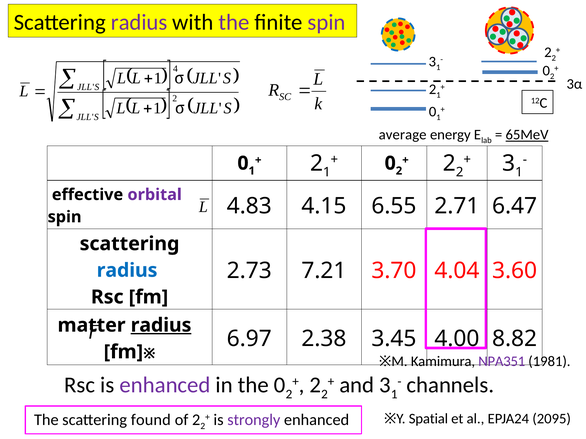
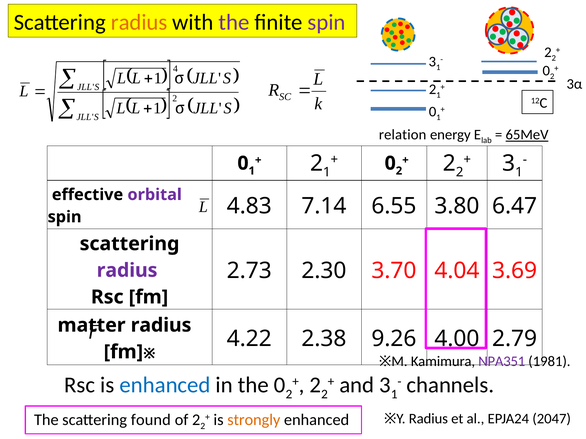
radius at (139, 22) colour: purple -> orange
average: average -> relation
4.15: 4.15 -> 7.14
2.71: 2.71 -> 3.80
7.21: 7.21 -> 2.30
3.60: 3.60 -> 3.69
radius at (127, 271) colour: blue -> purple
radius at (161, 326) underline: present -> none
6.97: 6.97 -> 4.22
3.45: 3.45 -> 9.26
8.82: 8.82 -> 2.79
enhanced at (165, 386) colour: purple -> blue
strongly colour: purple -> orange
Spatial at (428, 419): Spatial -> Radius
2095: 2095 -> 2047
